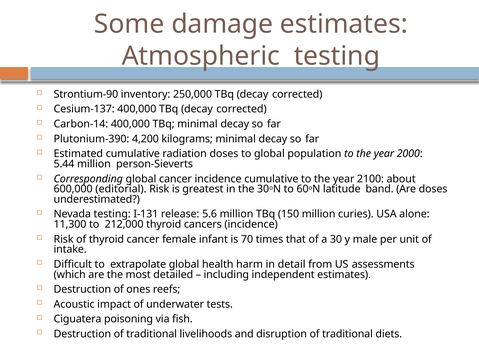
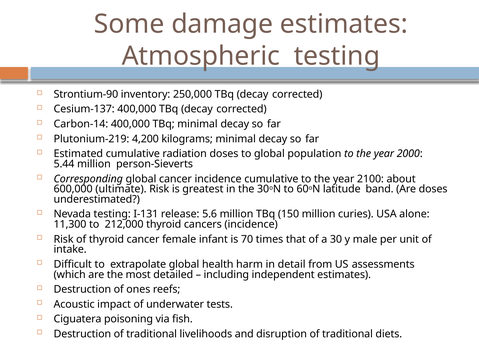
Plutonium-390: Plutonium-390 -> Plutonium-219
editorial: editorial -> ultimate
